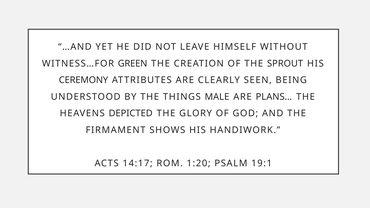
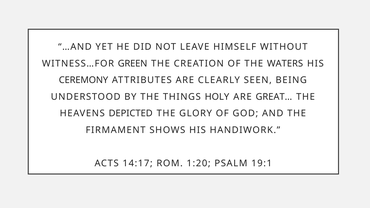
SPROUT: SPROUT -> WATERS
MALE: MALE -> HOLY
PLANS…: PLANS… -> GREAT…
